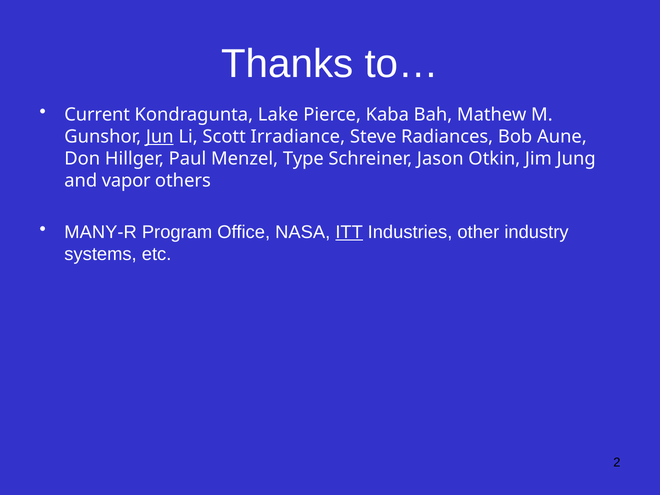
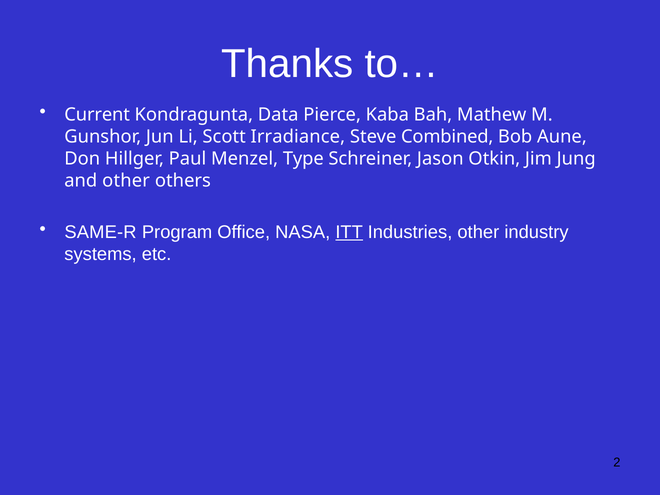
Lake: Lake -> Data
Jun underline: present -> none
Radiances: Radiances -> Combined
and vapor: vapor -> other
MANY-R: MANY-R -> SAME-R
